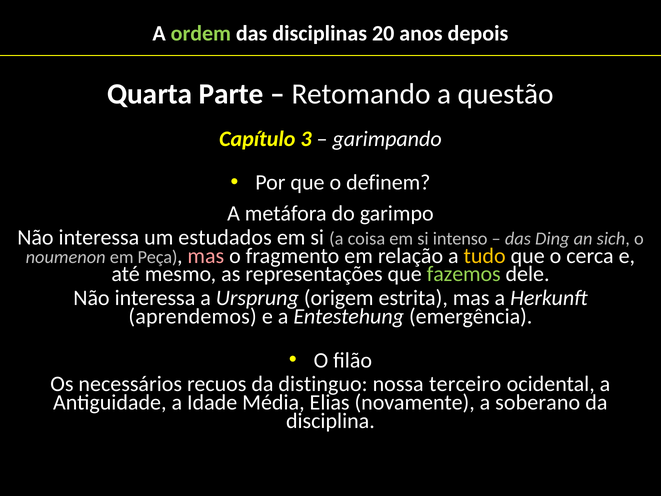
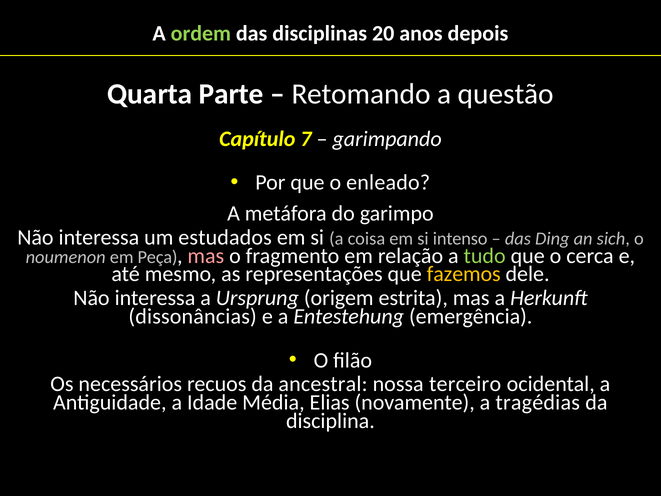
3: 3 -> 7
definem: definem -> enleado
tudo colour: yellow -> light green
fazemos colour: light green -> yellow
aprendemos: aprendemos -> dissonâncias
distinguo: distinguo -> ancestral
soberano: soberano -> tragédias
